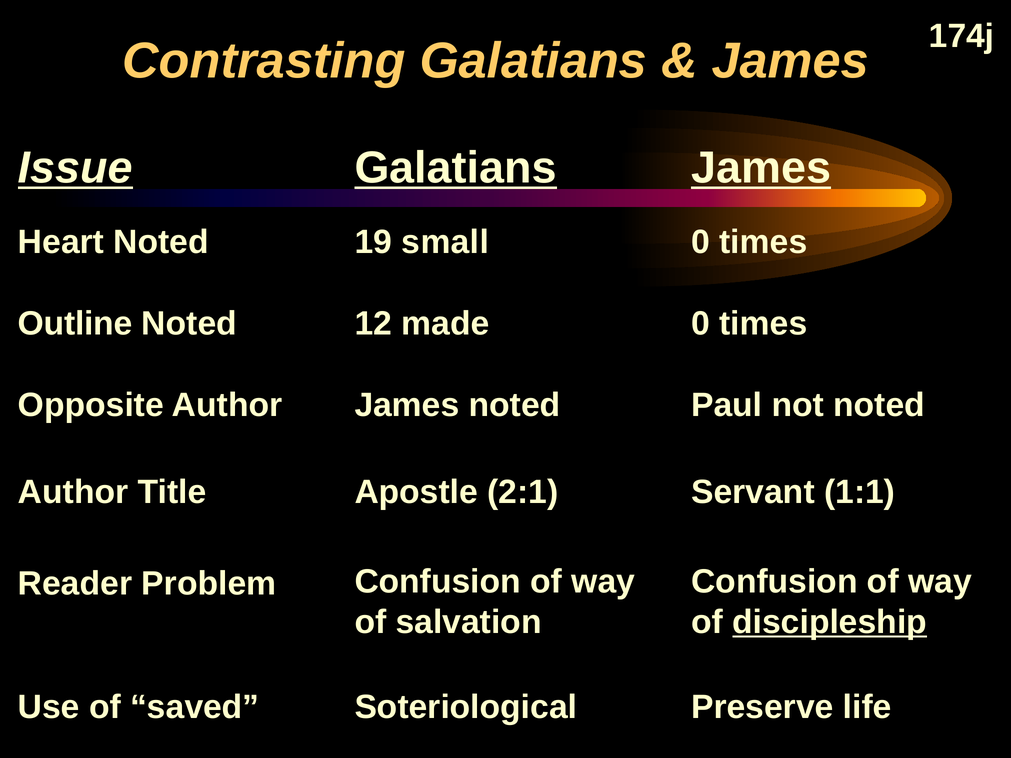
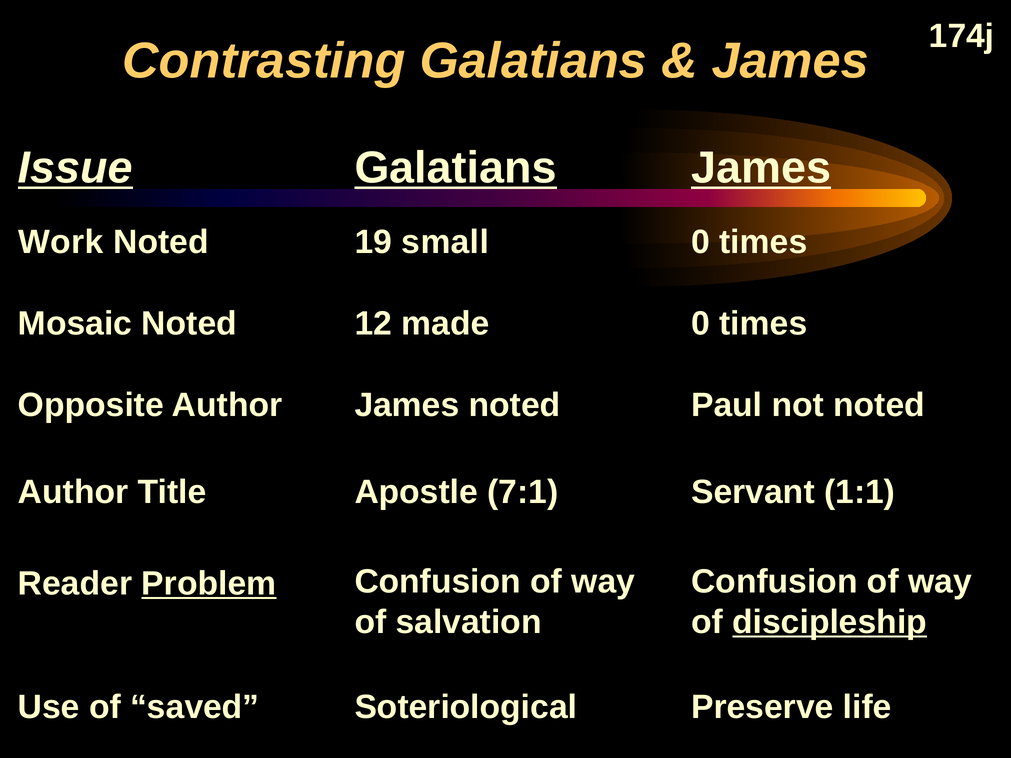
Heart: Heart -> Work
Outline: Outline -> Mosaic
2:1: 2:1 -> 7:1
Problem underline: none -> present
